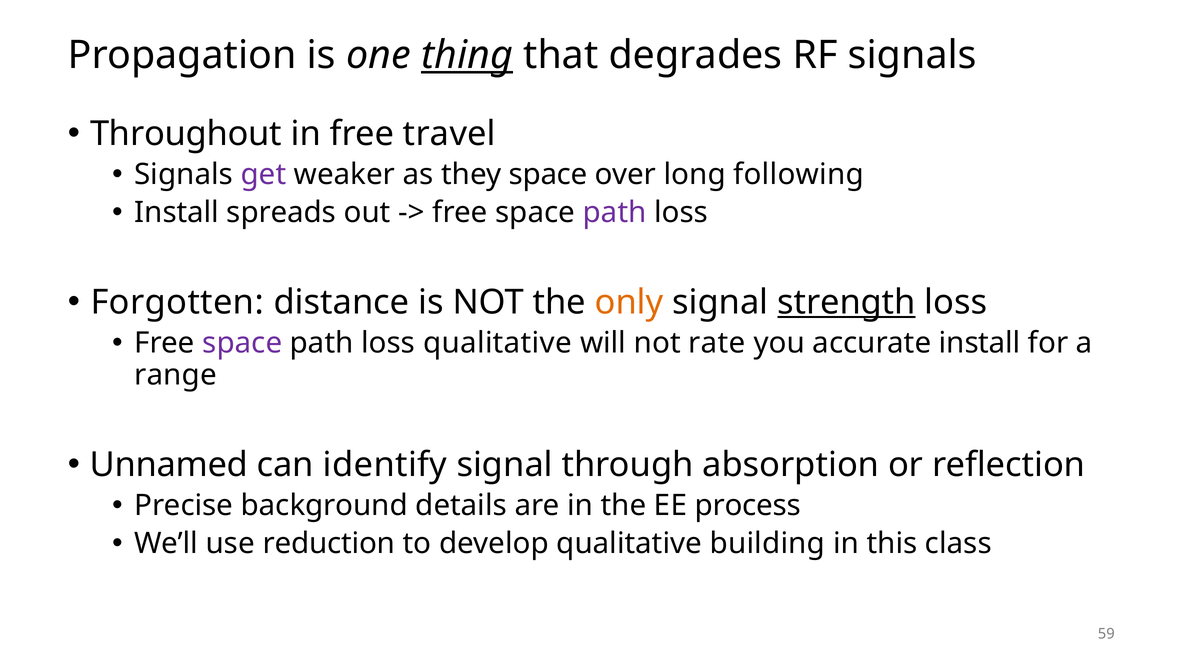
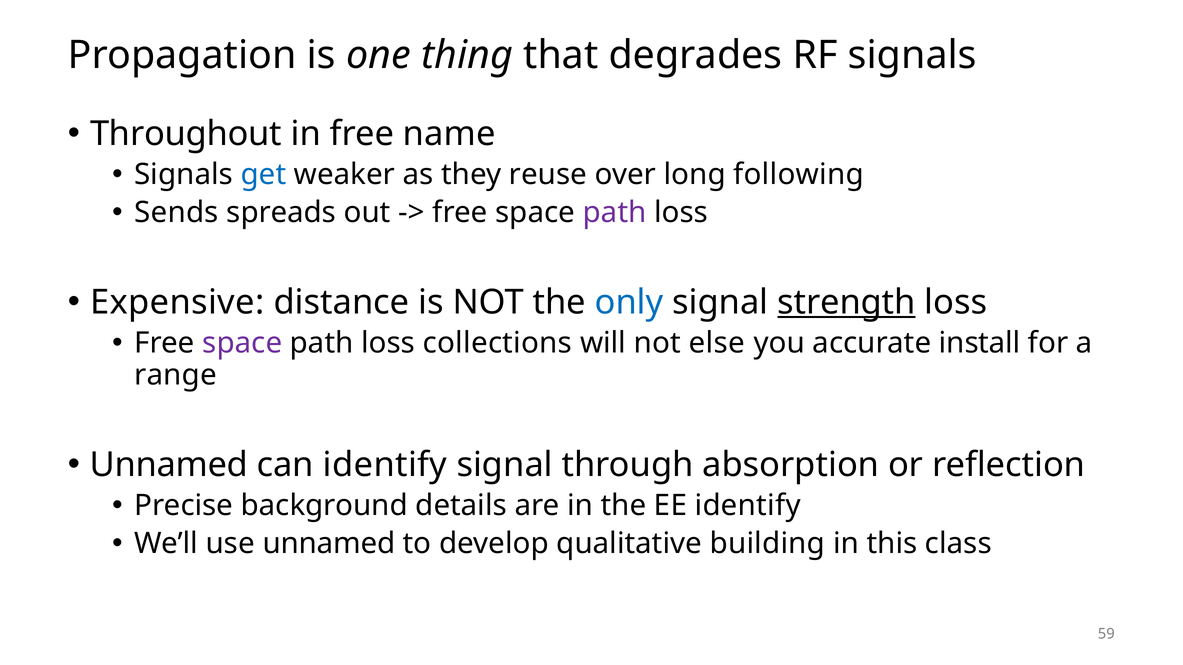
thing underline: present -> none
travel: travel -> name
get colour: purple -> blue
they space: space -> reuse
Install at (177, 213): Install -> Sends
Forgotten: Forgotten -> Expensive
only colour: orange -> blue
loss qualitative: qualitative -> collections
rate: rate -> else
EE process: process -> identify
use reduction: reduction -> unnamed
